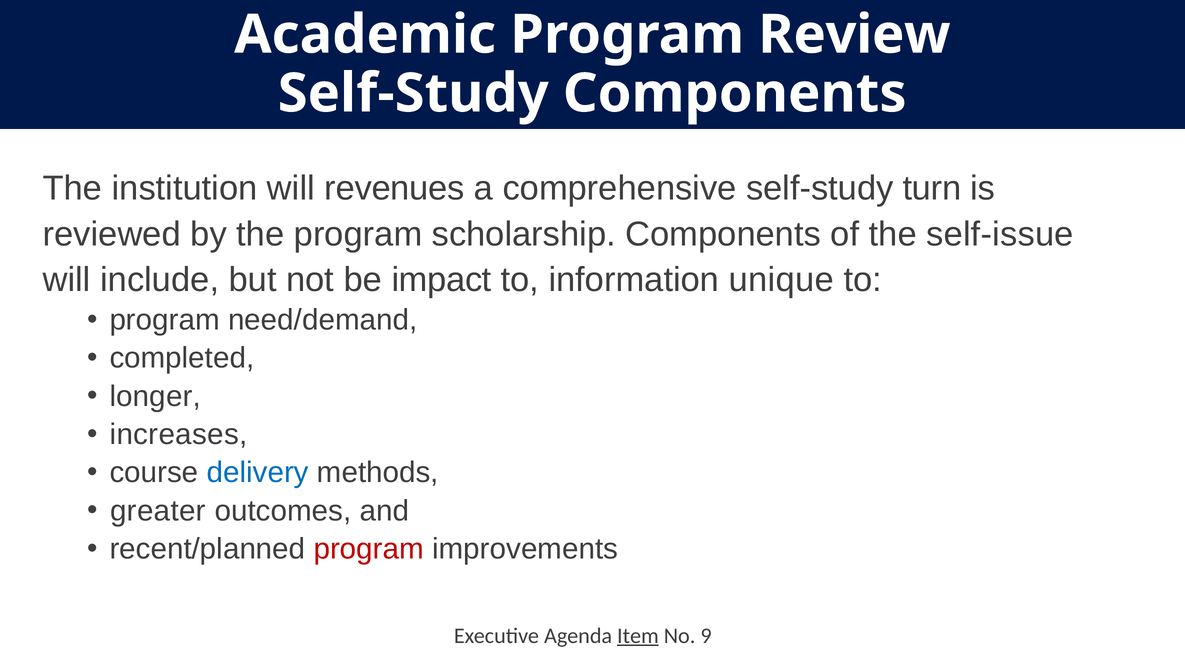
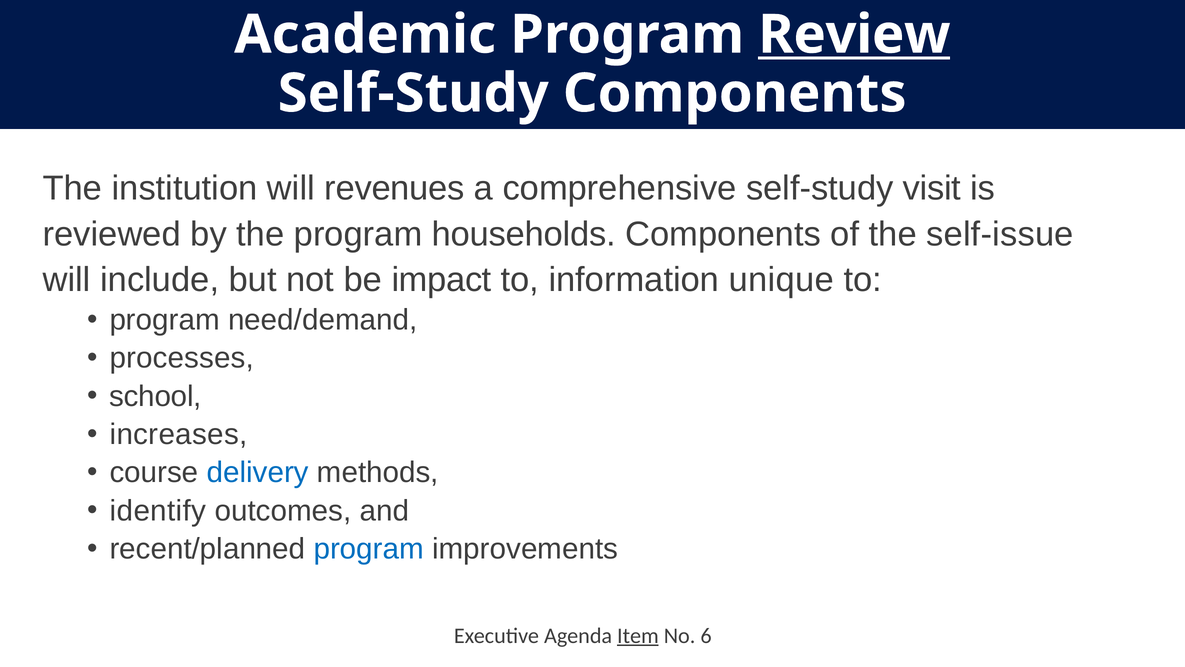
Review underline: none -> present
turn: turn -> visit
scholarship: scholarship -> households
completed: completed -> processes
longer: longer -> school
greater: greater -> identify
program at (369, 549) colour: red -> blue
9: 9 -> 6
